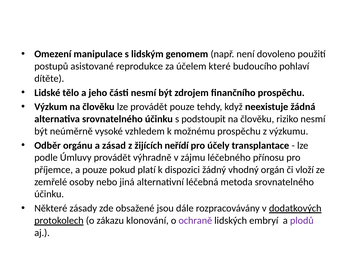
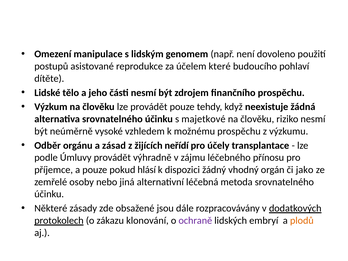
podstoupit: podstoupit -> majetkové
platí: platí -> hlásí
vloží: vloží -> jako
plodů colour: purple -> orange
